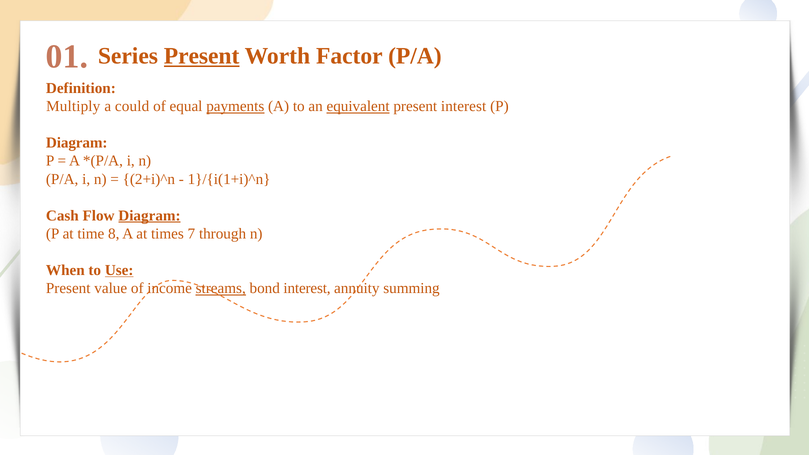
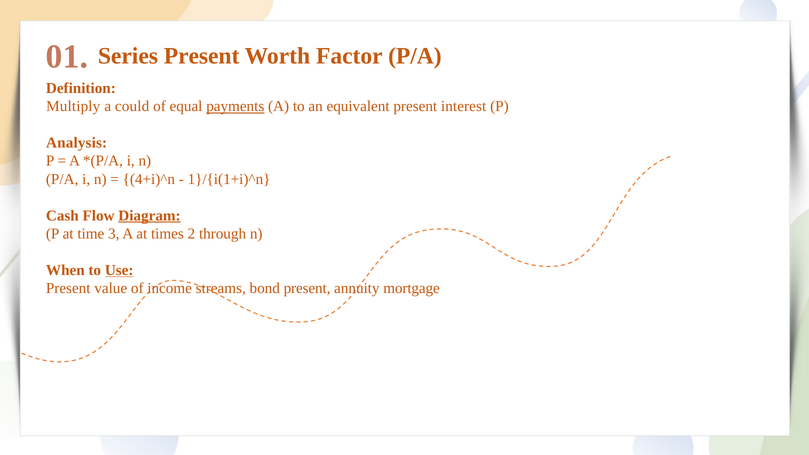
Present at (202, 56) underline: present -> none
equivalent underline: present -> none
Diagram at (77, 143): Diagram -> Analysis
2+i)^n: 2+i)^n -> 4+i)^n
8: 8 -> 3
7: 7 -> 2
streams underline: present -> none
bond interest: interest -> present
summing: summing -> mortgage
